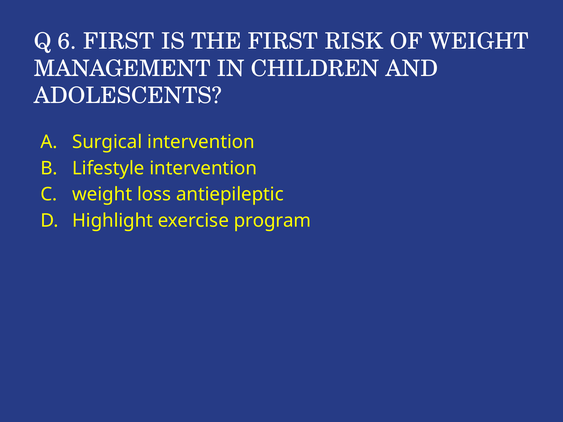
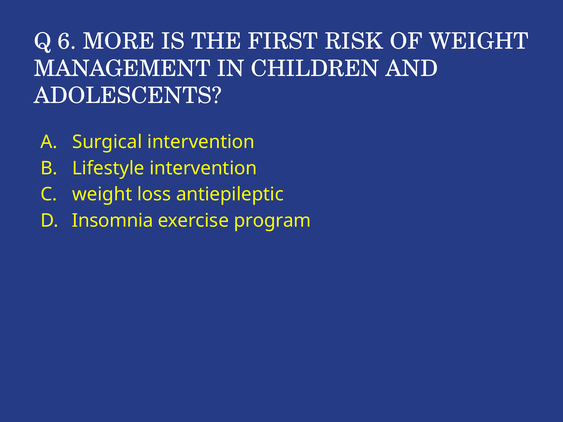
6 FIRST: FIRST -> MORE
Highlight: Highlight -> Insomnia
